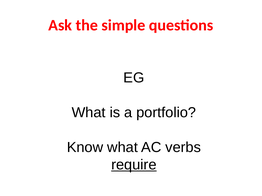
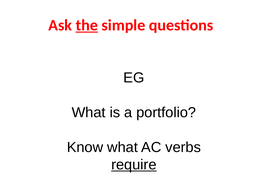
the underline: none -> present
